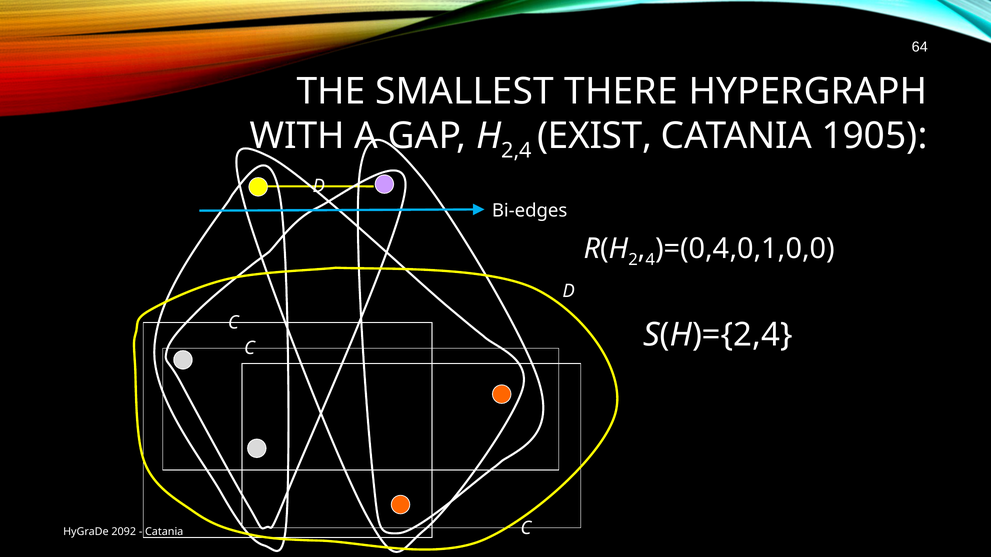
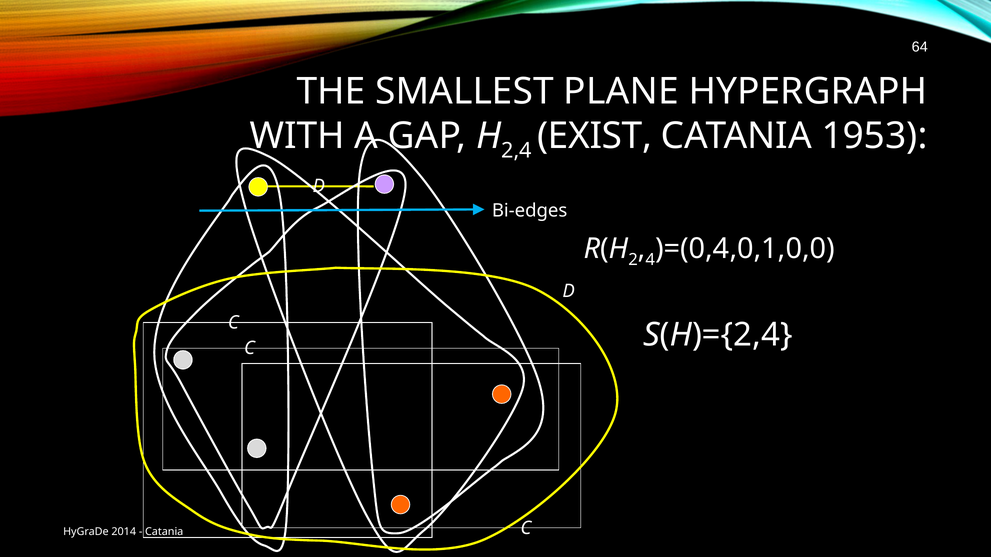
THERE: THERE -> PLANE
1905: 1905 -> 1953
2092: 2092 -> 2014
